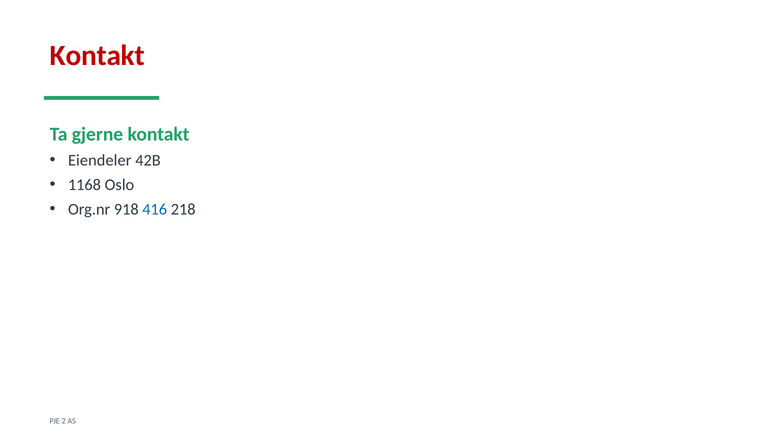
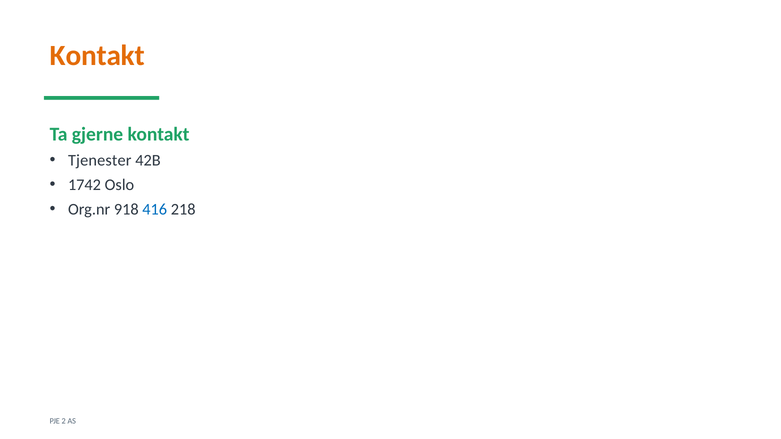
Kontakt at (97, 56) colour: red -> orange
Eiendeler: Eiendeler -> Tjenester
1168: 1168 -> 1742
